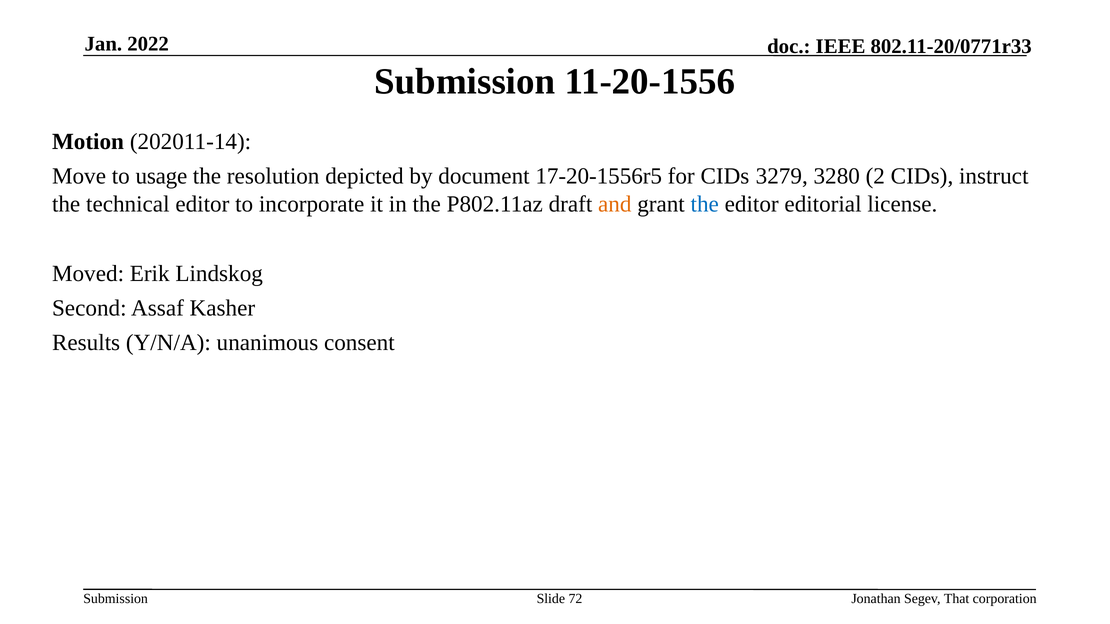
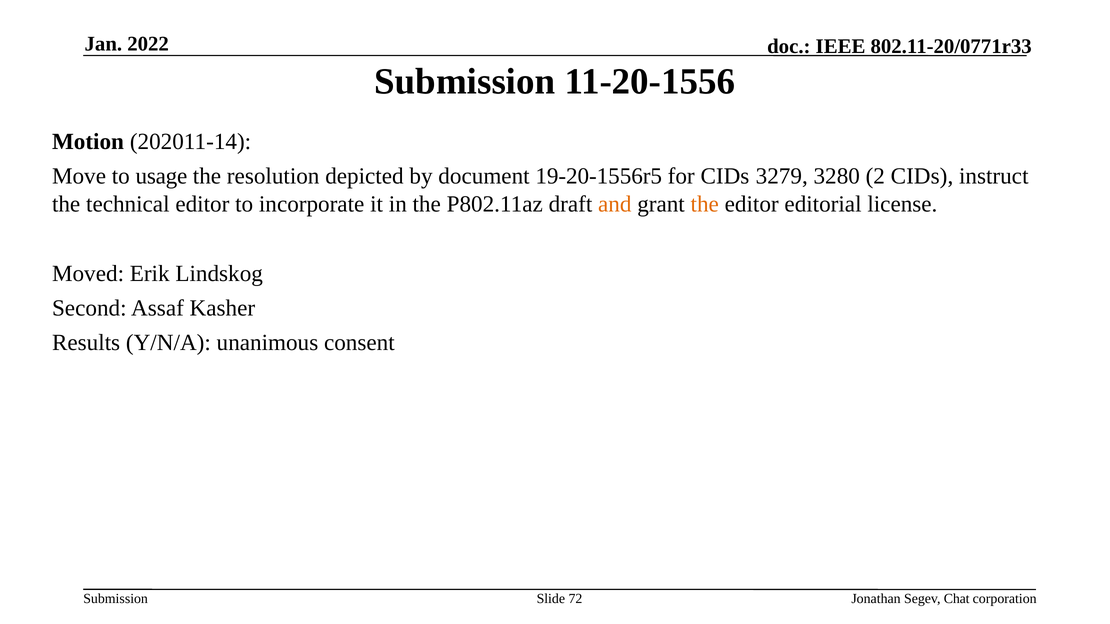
17-20-1556r5: 17-20-1556r5 -> 19-20-1556r5
the at (705, 204) colour: blue -> orange
That: That -> Chat
